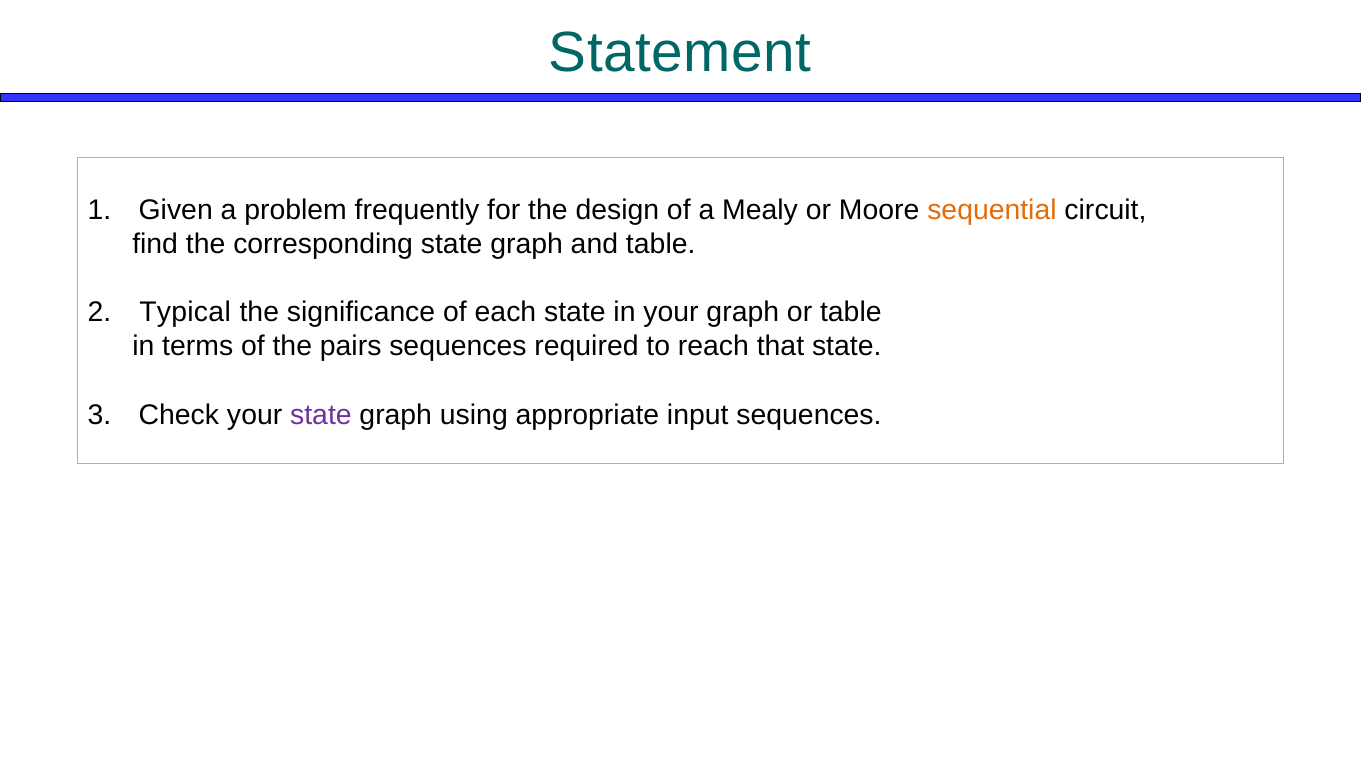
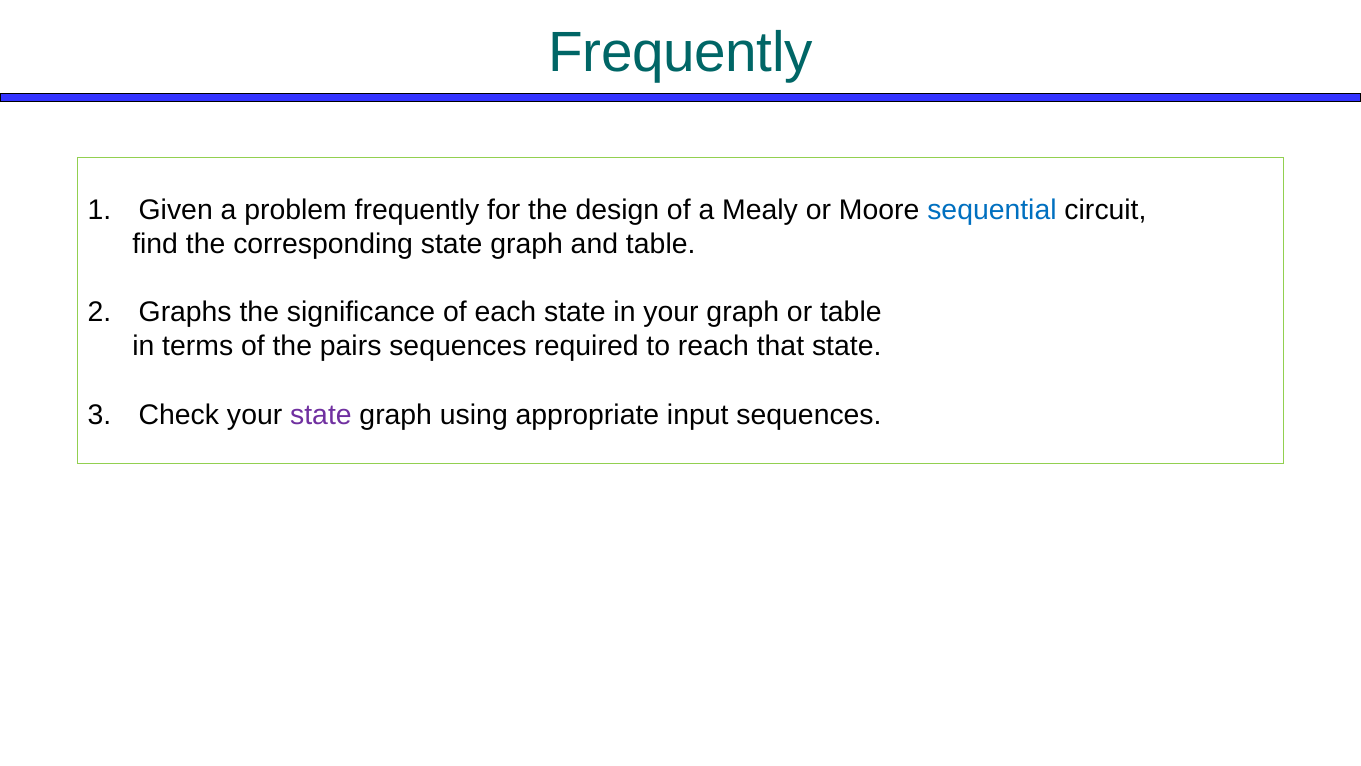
Statement at (680, 53): Statement -> Frequently
sequential colour: orange -> blue
Typical: Typical -> Graphs
